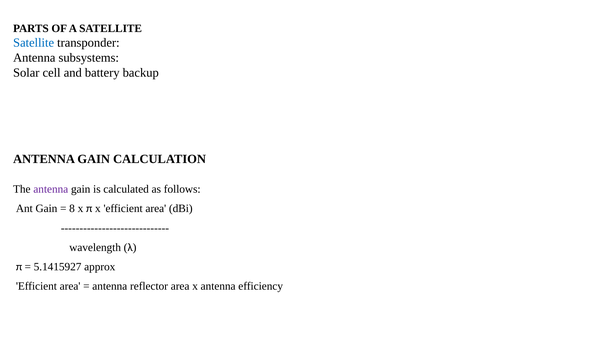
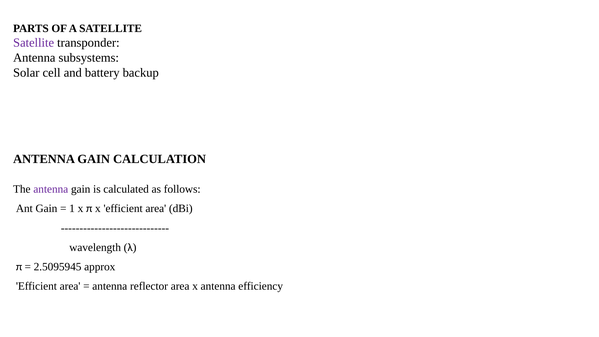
Satellite at (34, 43) colour: blue -> purple
8: 8 -> 1
5.1415927: 5.1415927 -> 2.5095945
